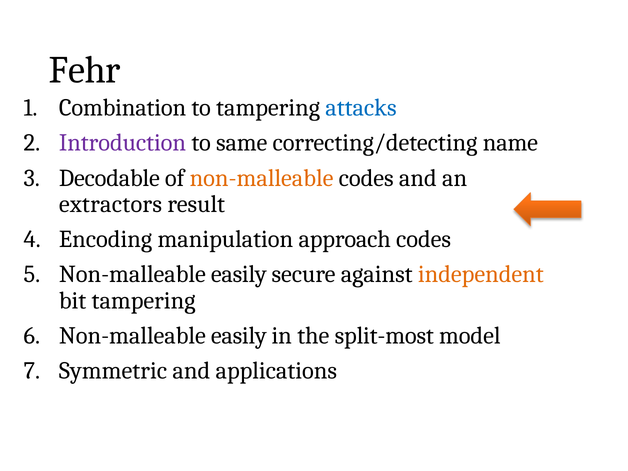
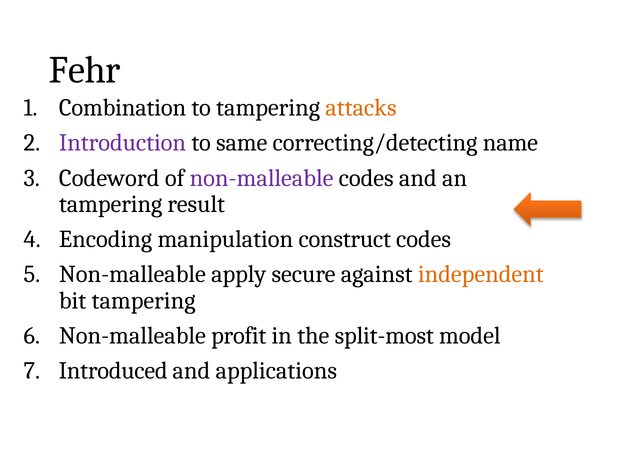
attacks colour: blue -> orange
Decodable: Decodable -> Codeword
non-malleable at (262, 178) colour: orange -> purple
extractors at (110, 204): extractors -> tampering
approach: approach -> construct
easily at (239, 274): easily -> apply
easily at (239, 336): easily -> profit
Symmetric: Symmetric -> Introduced
